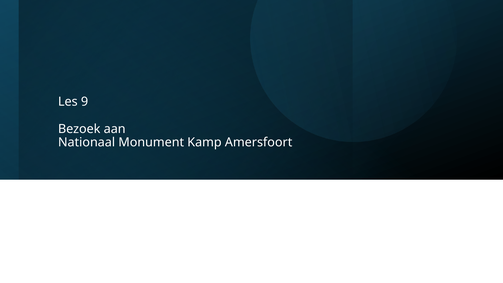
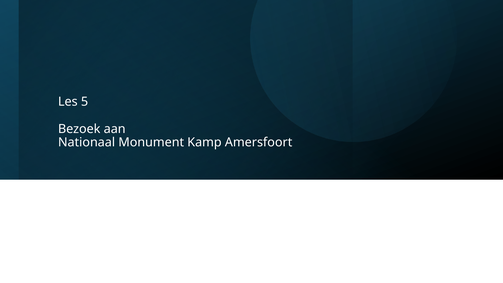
9: 9 -> 5
